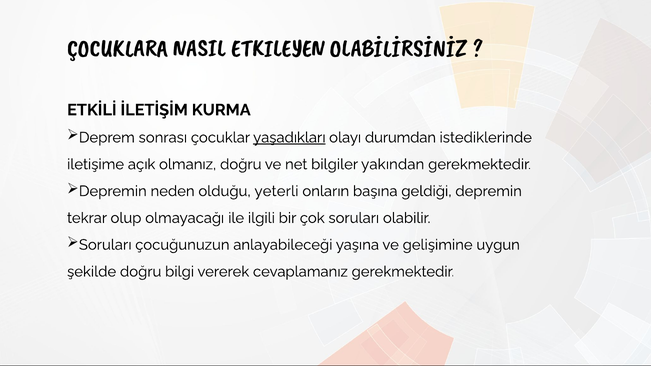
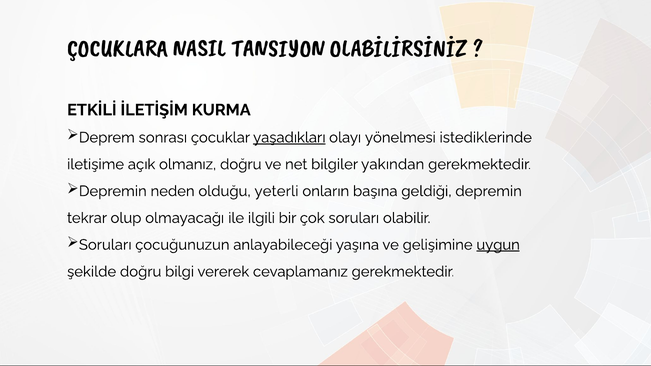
ETKILEYEN: ETKILEYEN -> TANSIYON
durumdan: durumdan -> yönelmesi
uygun underline: none -> present
